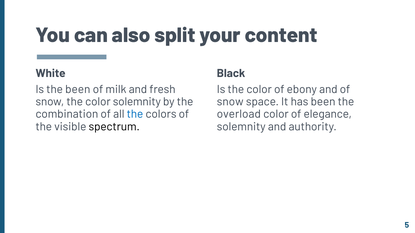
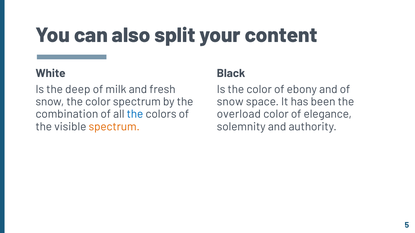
the been: been -> deep
color solemnity: solemnity -> spectrum
spectrum at (114, 127) colour: black -> orange
